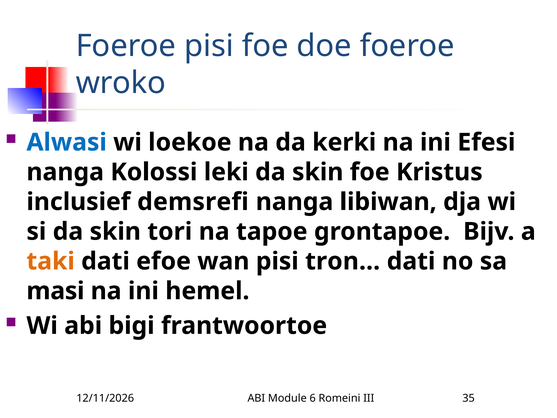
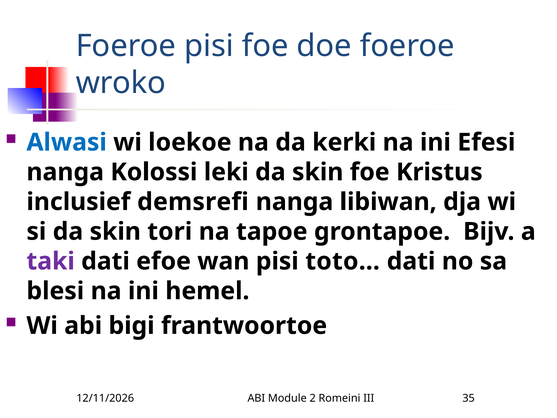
taki colour: orange -> purple
tron…: tron… -> toto…
masi: masi -> blesi
6: 6 -> 2
